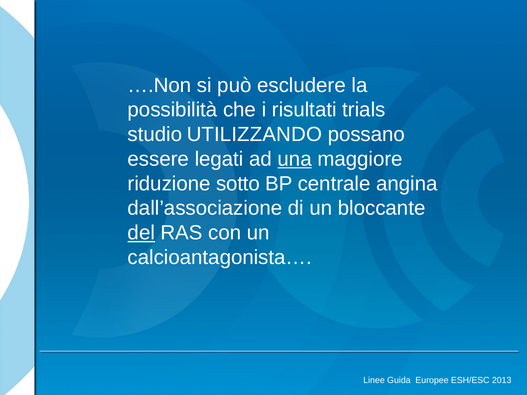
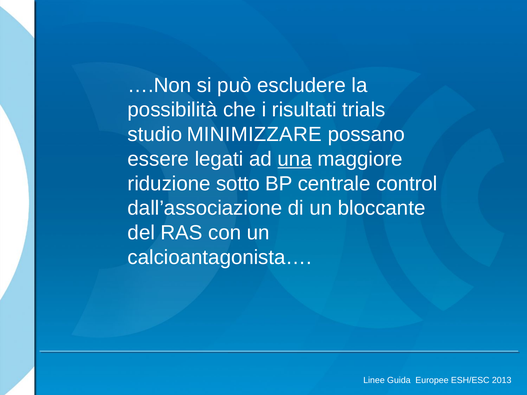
UTILIZZANDO: UTILIZZANDO -> MINIMIZZARE
angina: angina -> control
del underline: present -> none
